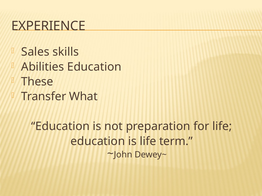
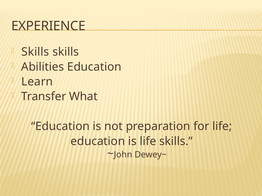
Sales at (35, 52): Sales -> Skills
These: These -> Learn
life term: term -> skills
